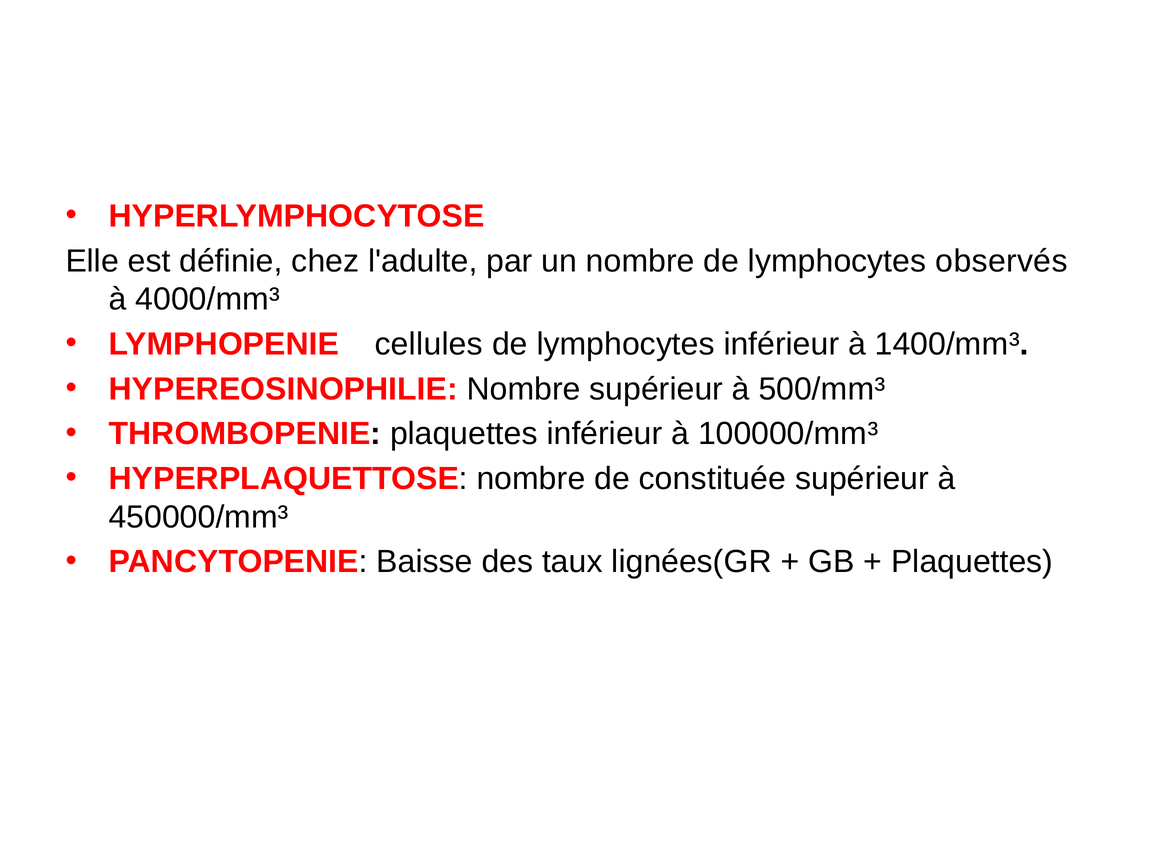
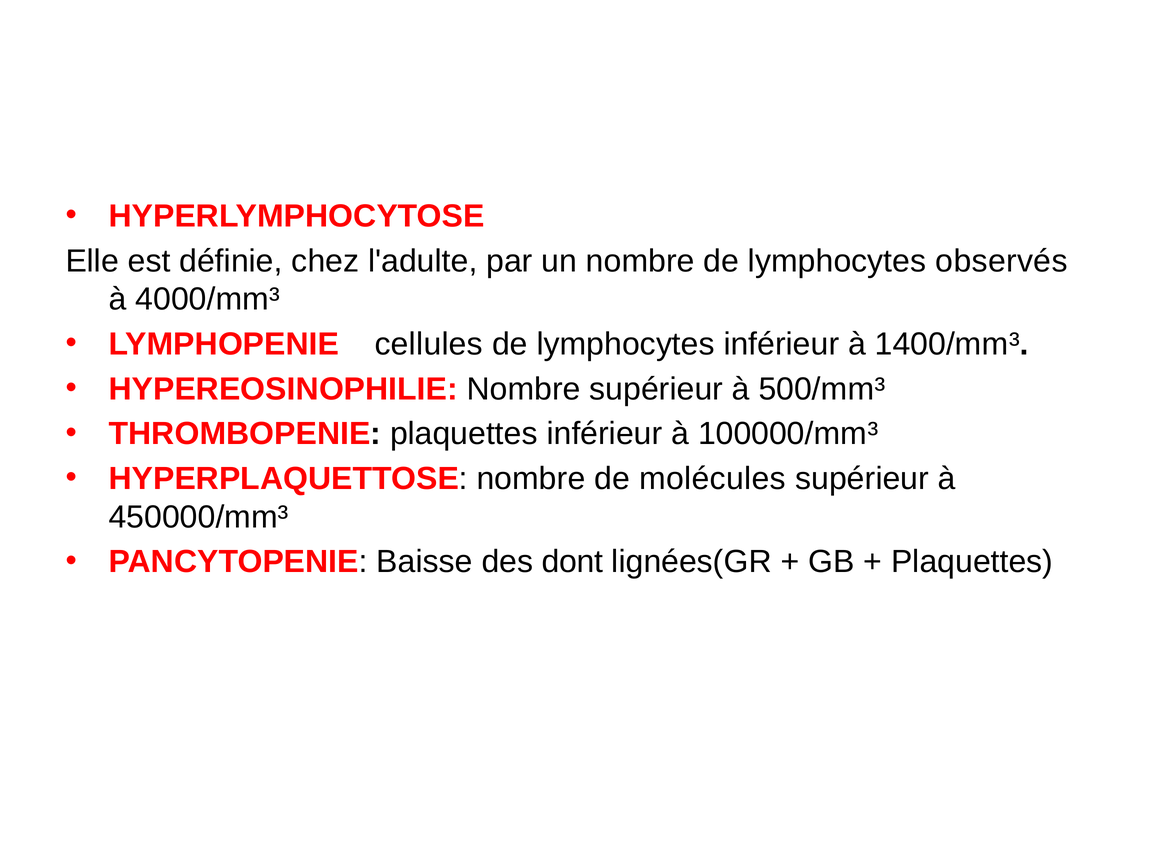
constituée: constituée -> molécules
taux: taux -> dont
